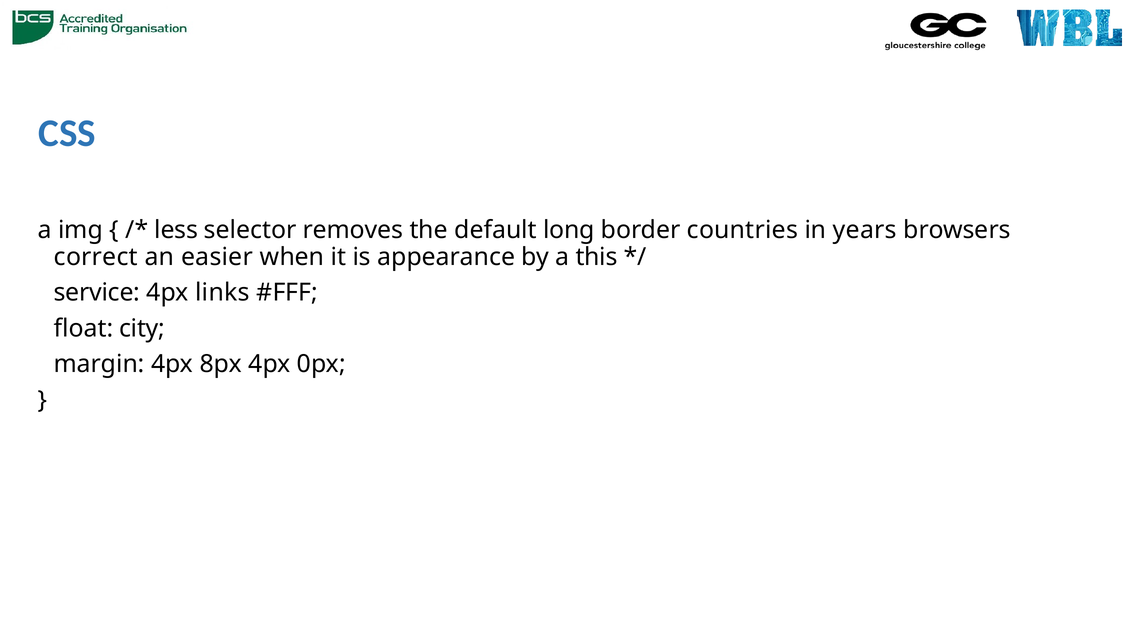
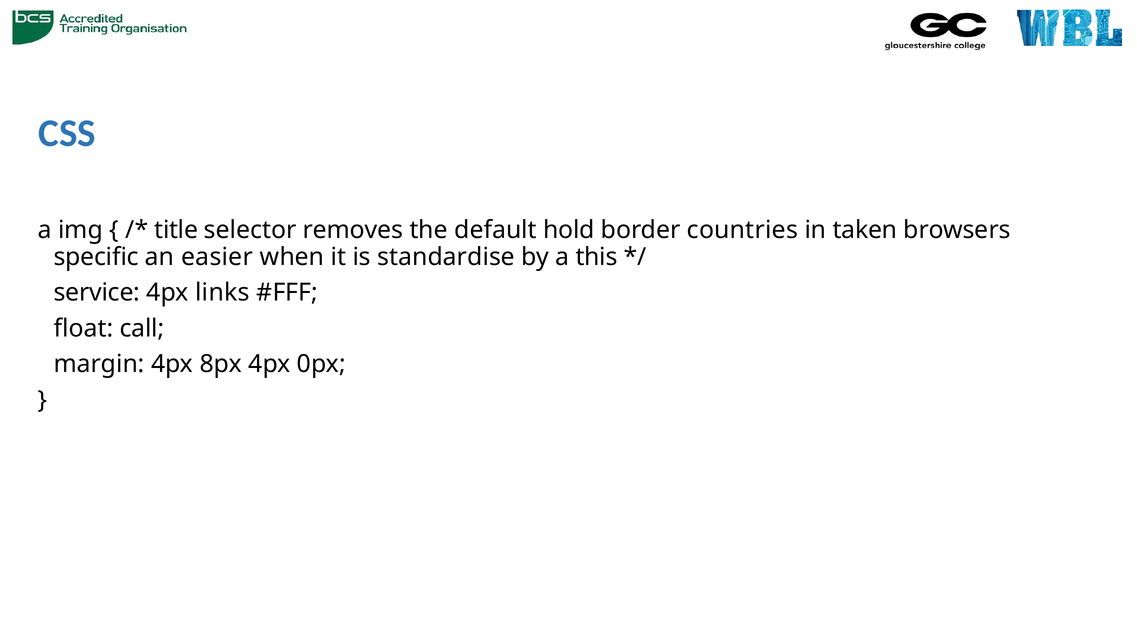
less: less -> title
long: long -> hold
years: years -> taken
correct: correct -> specific
appearance: appearance -> standardise
city: city -> call
